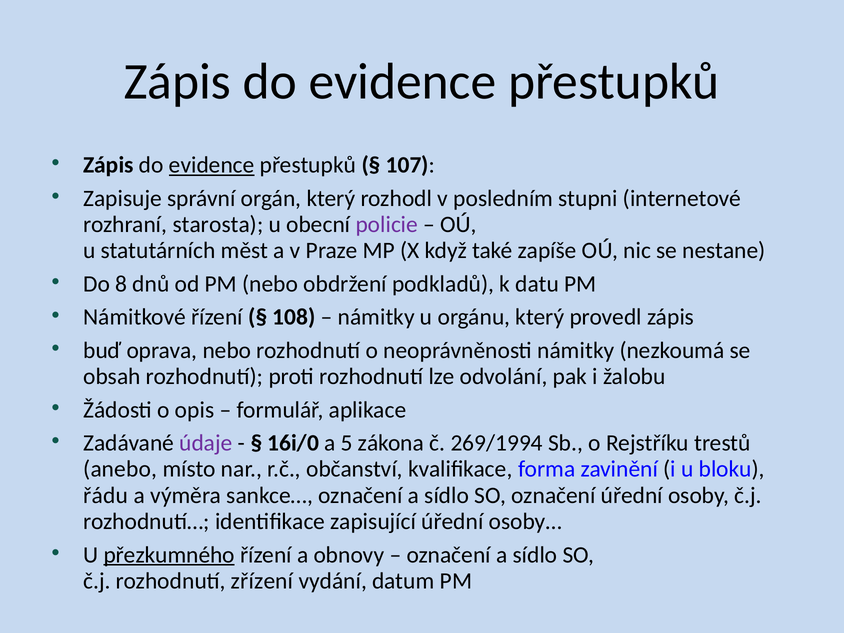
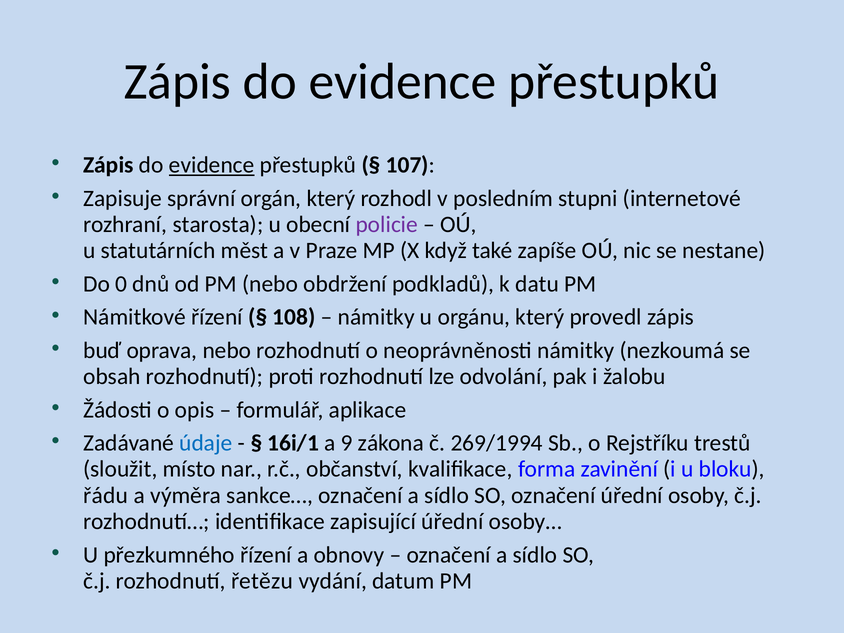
8: 8 -> 0
údaje colour: purple -> blue
16i/0: 16i/0 -> 16i/1
5: 5 -> 9
anebo: anebo -> sloužit
přezkumného underline: present -> none
zřízení: zřízení -> řetězu
